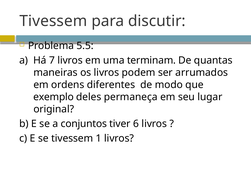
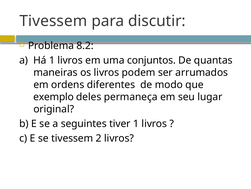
5.5: 5.5 -> 8.2
Há 7: 7 -> 1
terminam: terminam -> conjuntos
conjuntos: conjuntos -> seguintes
tiver 6: 6 -> 1
1: 1 -> 2
